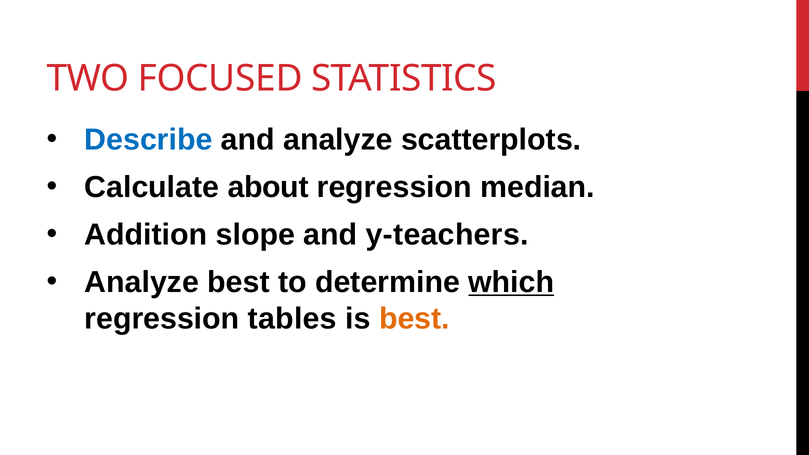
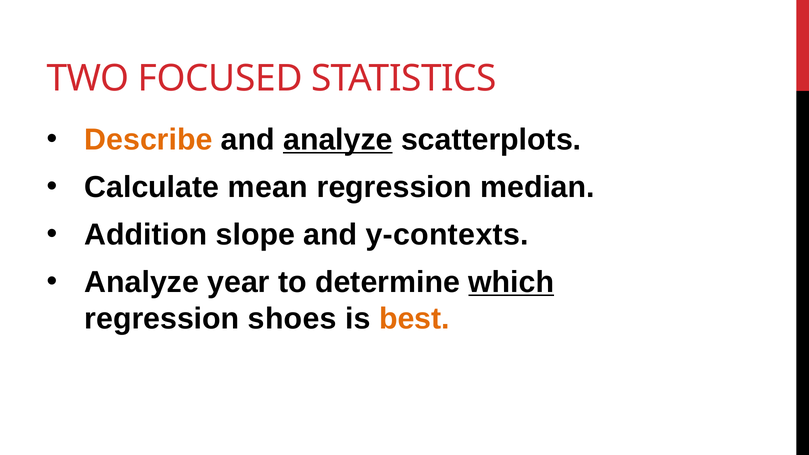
Describe colour: blue -> orange
analyze at (338, 140) underline: none -> present
about: about -> mean
y-teachers: y-teachers -> y-contexts
Analyze best: best -> year
tables: tables -> shoes
